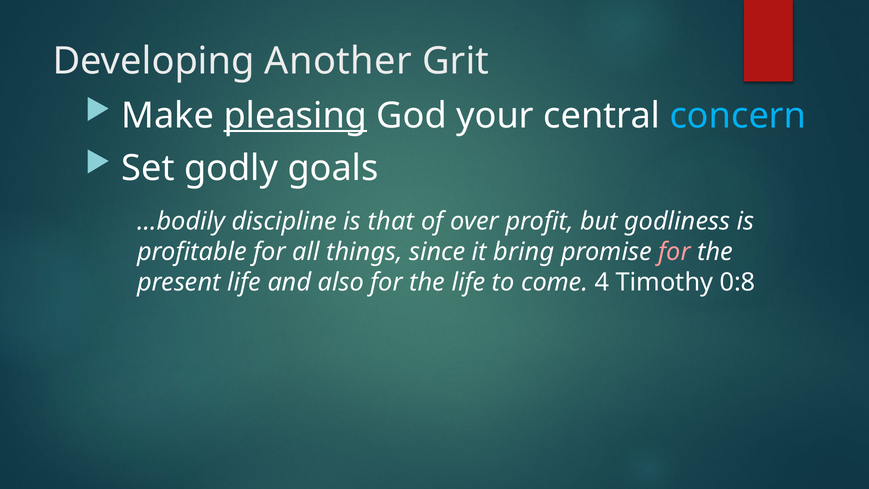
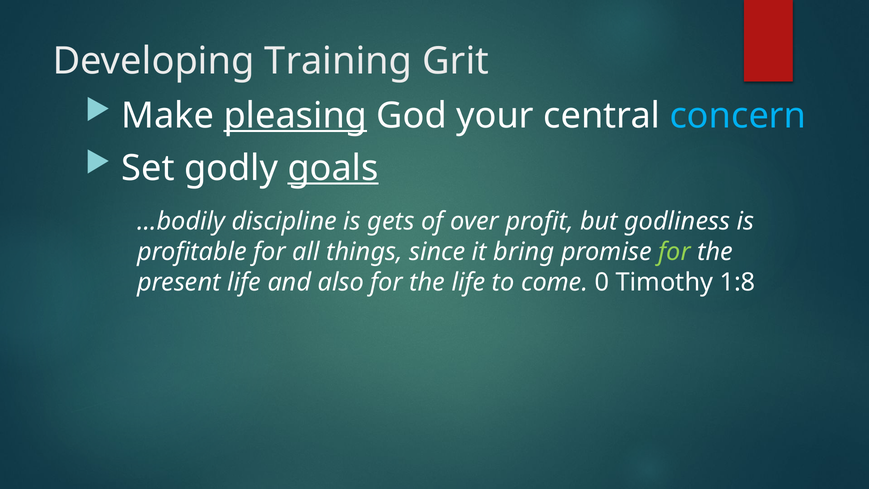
Another: Another -> Training
goals underline: none -> present
that: that -> gets
for at (674, 252) colour: pink -> light green
4: 4 -> 0
0:8: 0:8 -> 1:8
